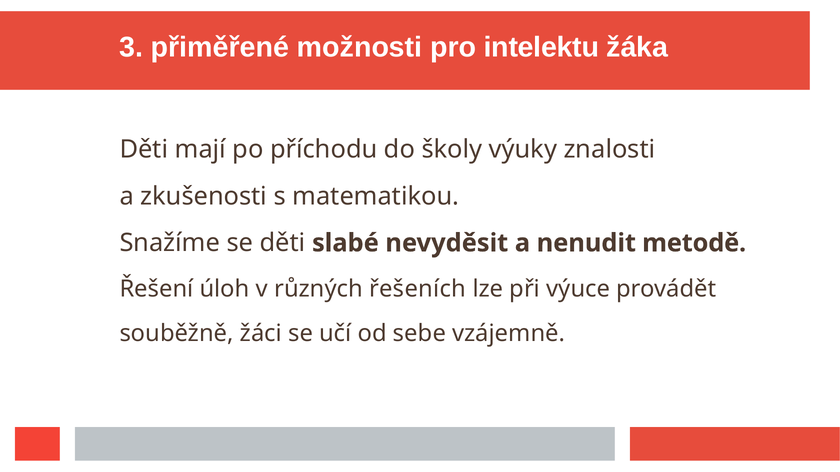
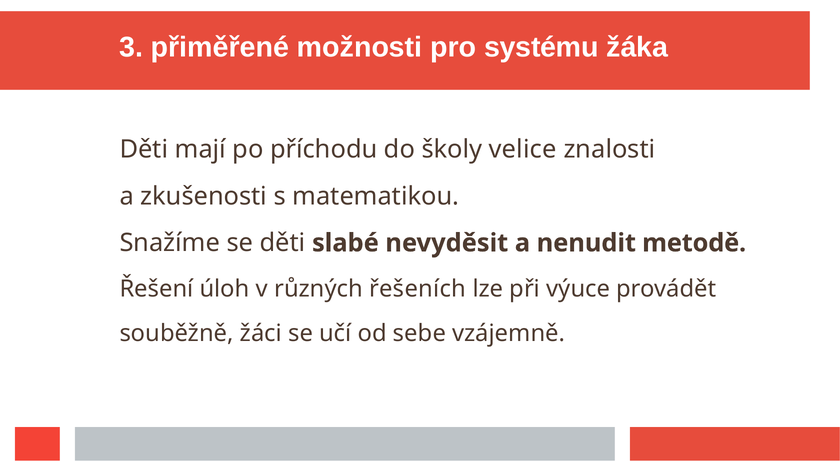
intelektu: intelektu -> systému
výuky: výuky -> velice
